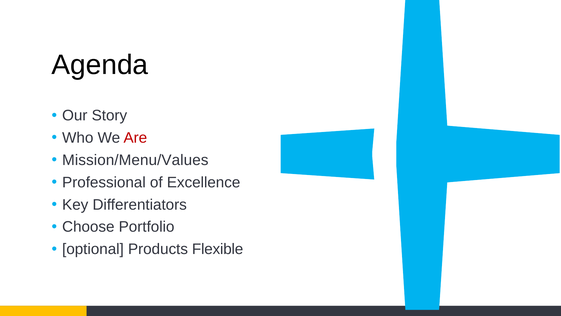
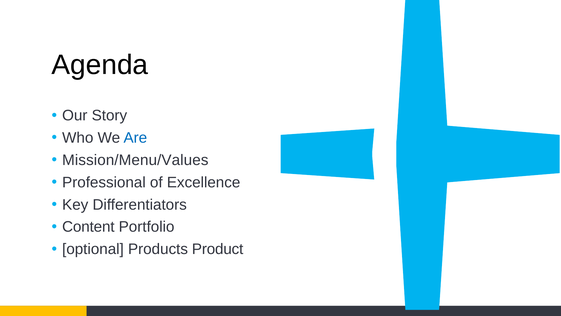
Are colour: red -> blue
Choose: Choose -> Content
Flexible: Flexible -> Product
